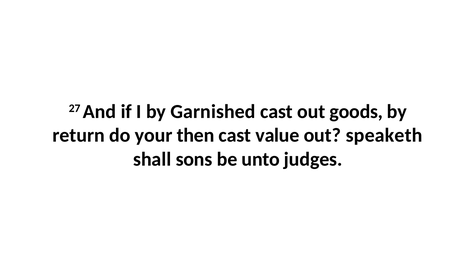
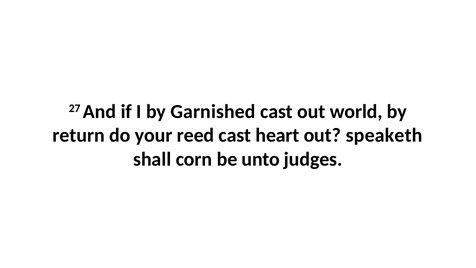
goods: goods -> world
then: then -> reed
value: value -> heart
sons: sons -> corn
